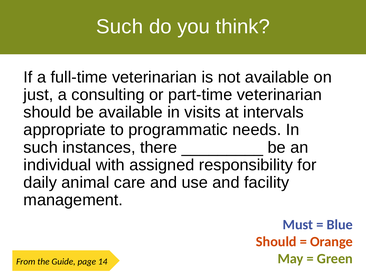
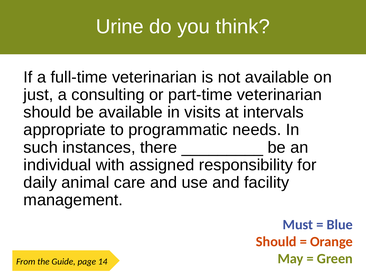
Such at (120, 27): Such -> Urine
